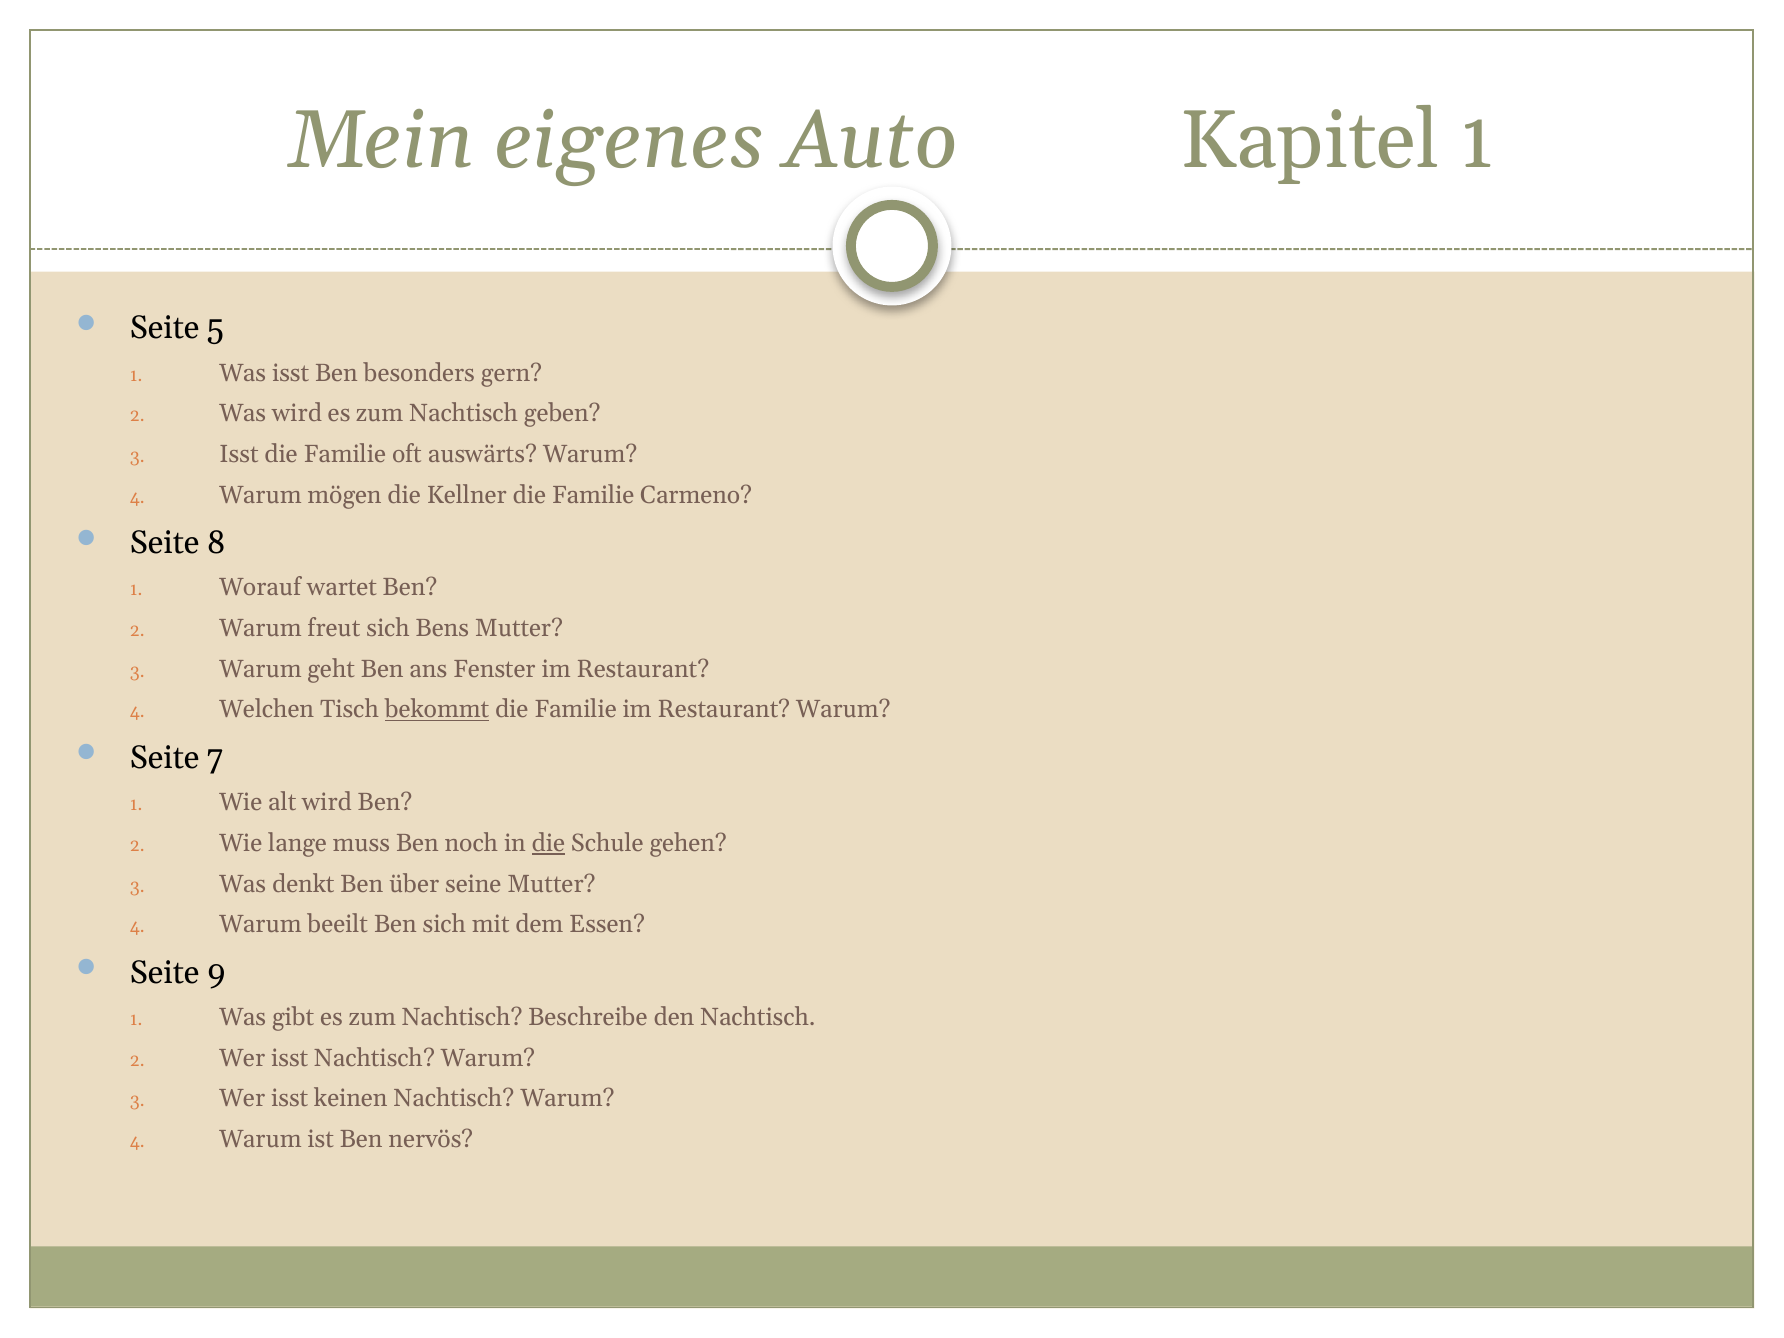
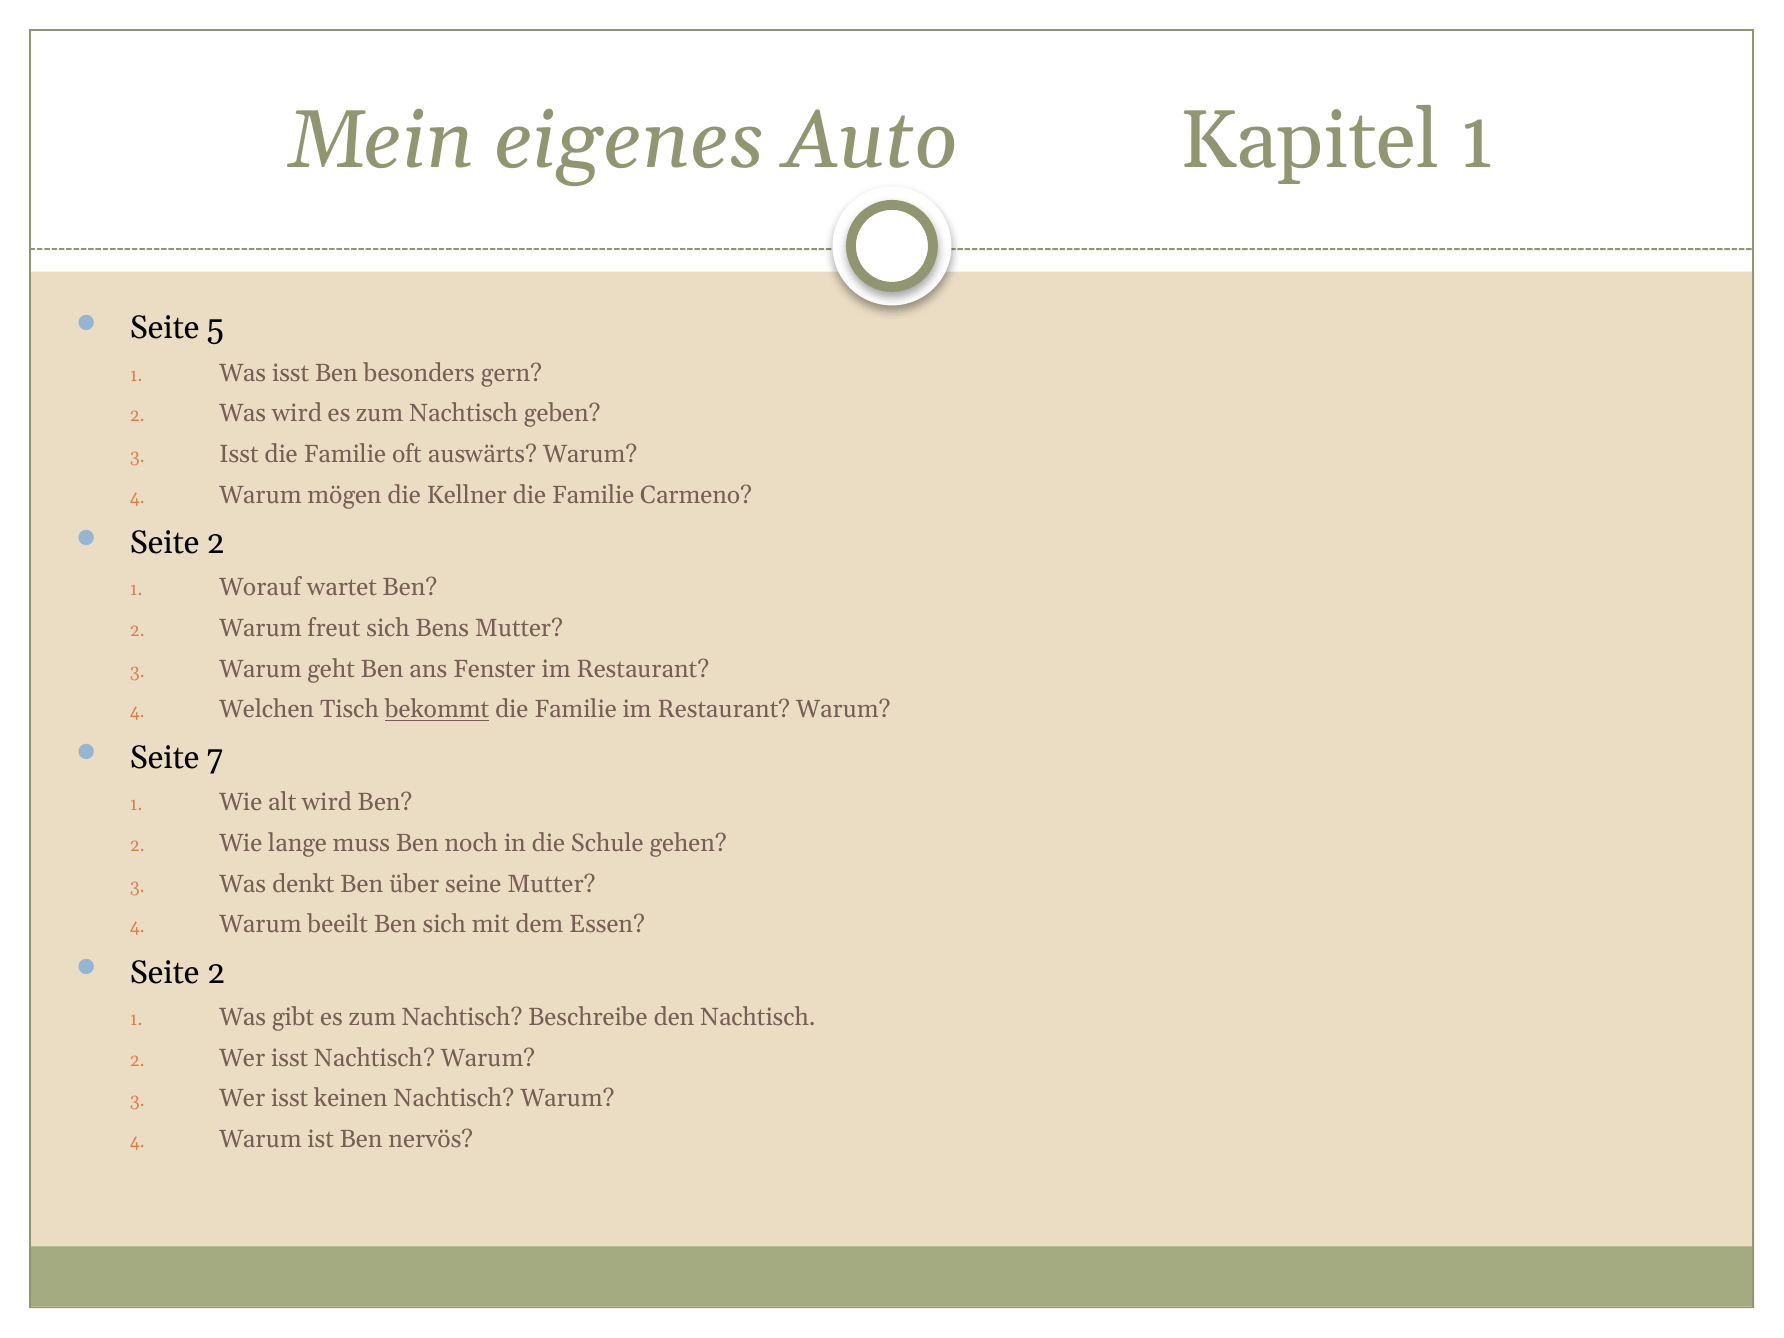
8 at (216, 543): 8 -> 2
die at (548, 843) underline: present -> none
9 at (216, 973): 9 -> 2
